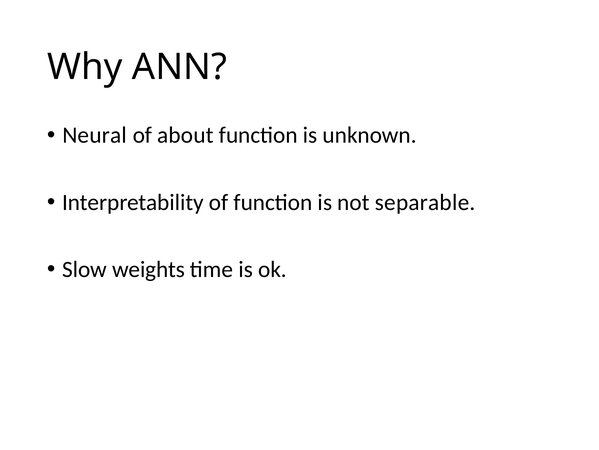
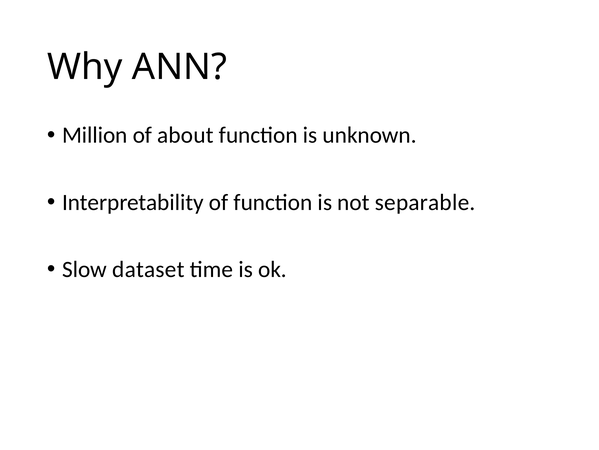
Neural: Neural -> Million
weights: weights -> dataset
